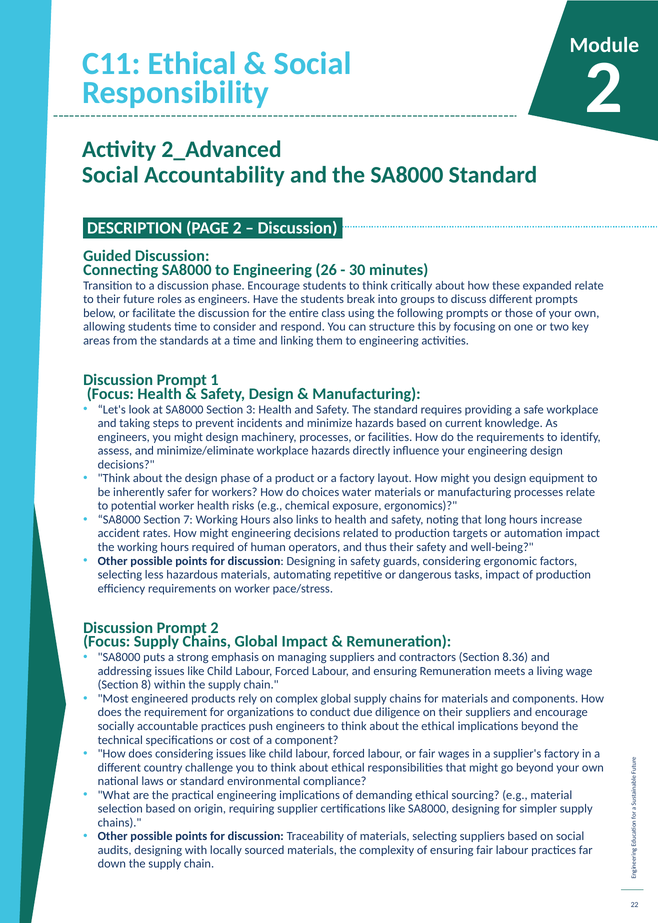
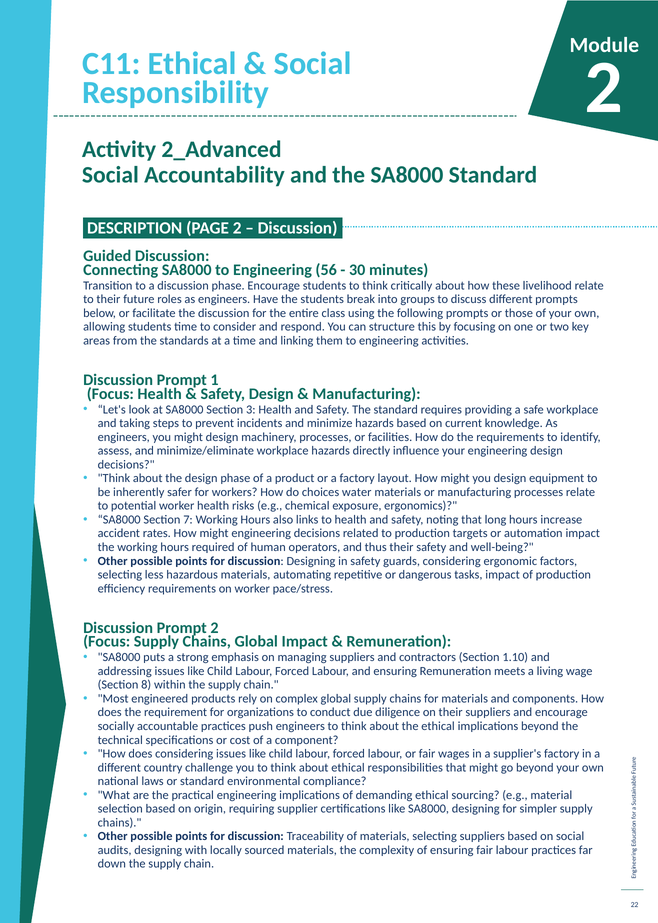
26: 26 -> 56
expanded: expanded -> livelihood
8.36: 8.36 -> 1.10
